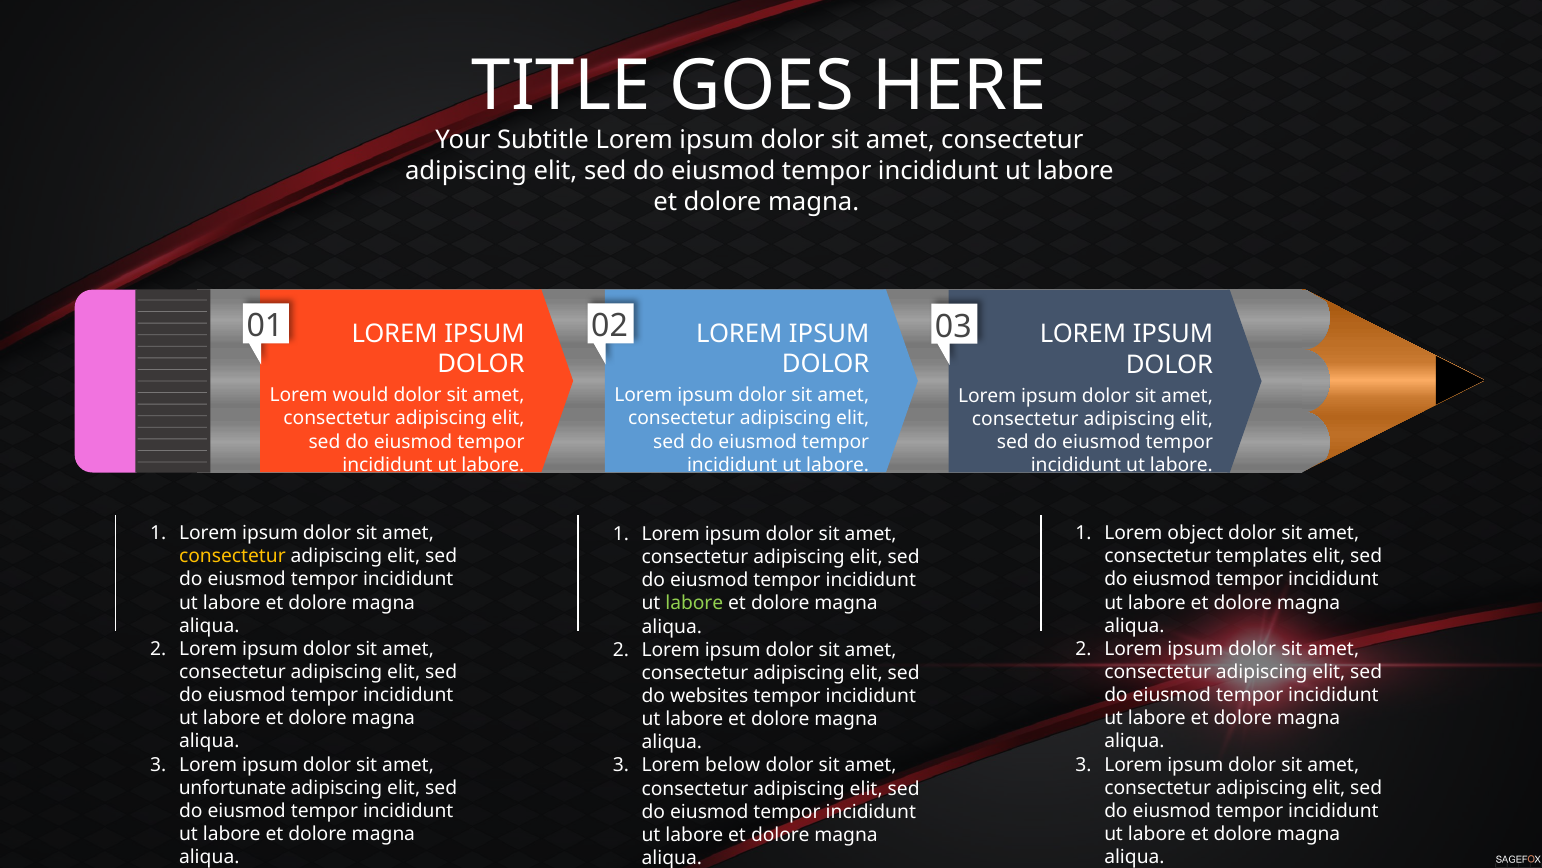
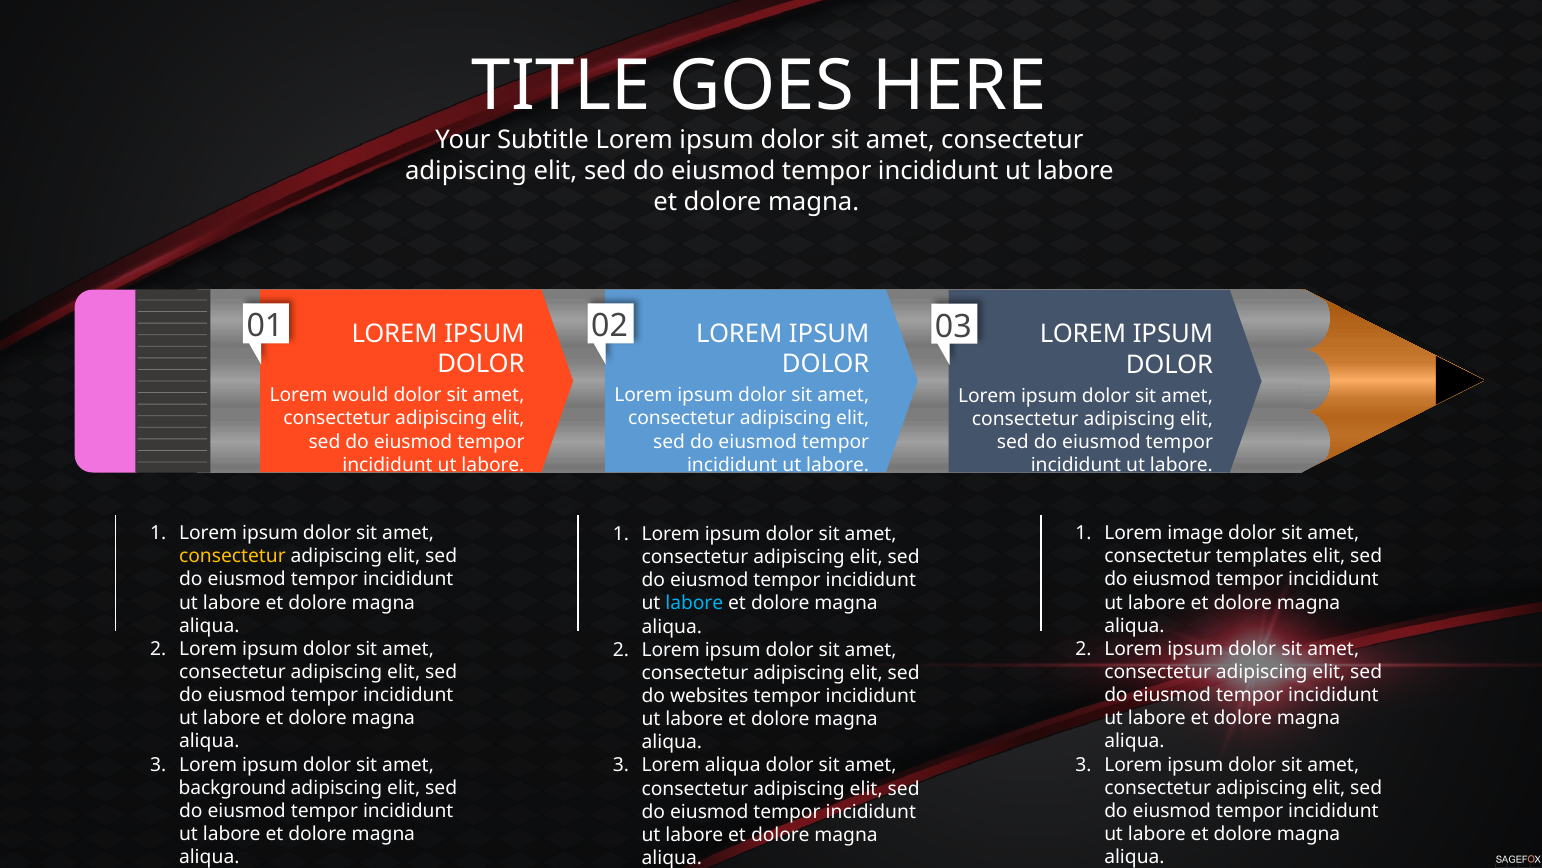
object: object -> image
labore at (694, 603) colour: light green -> light blue
Lorem below: below -> aliqua
unfortunate: unfortunate -> background
